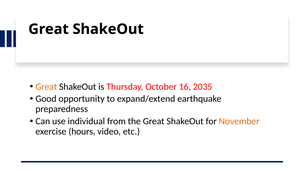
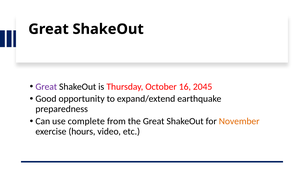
Great at (46, 87) colour: orange -> purple
2035: 2035 -> 2045
individual: individual -> complete
